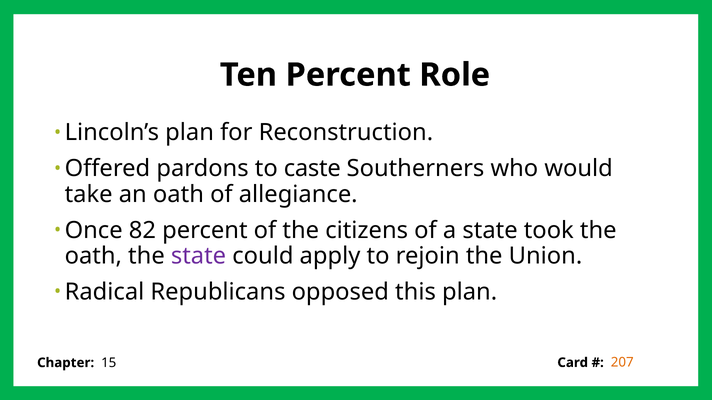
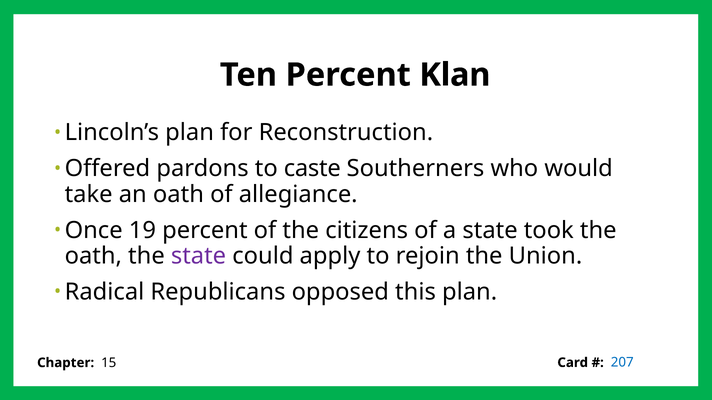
Role: Role -> Klan
82: 82 -> 19
207 colour: orange -> blue
